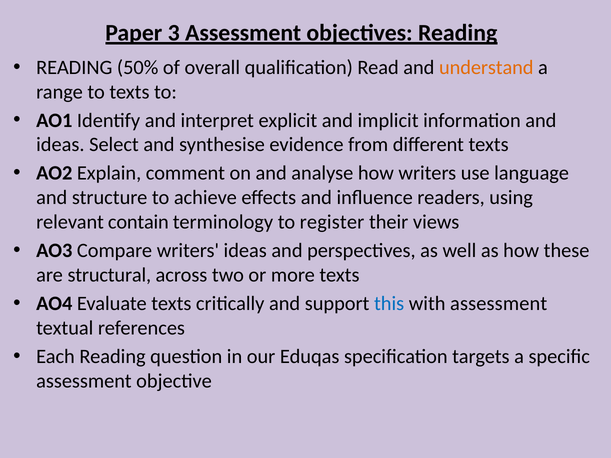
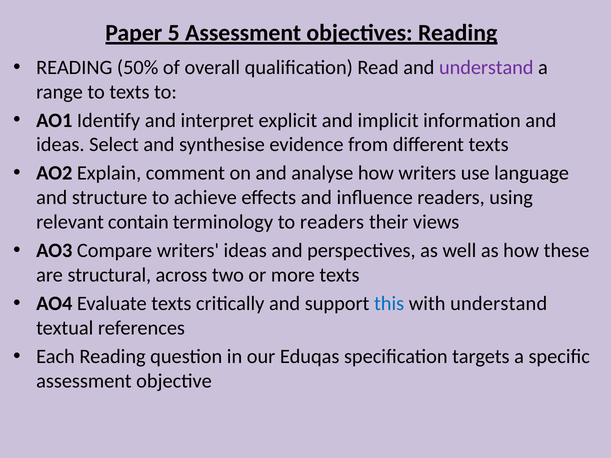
3: 3 -> 5
understand at (486, 67) colour: orange -> purple
to register: register -> readers
with assessment: assessment -> understand
